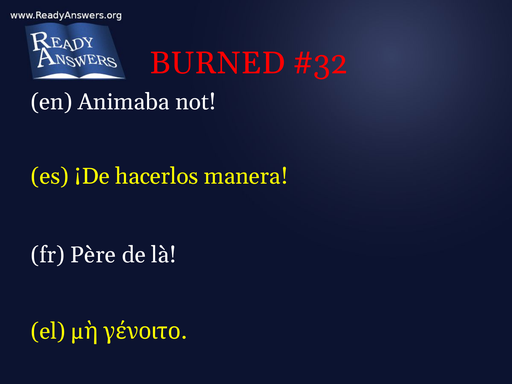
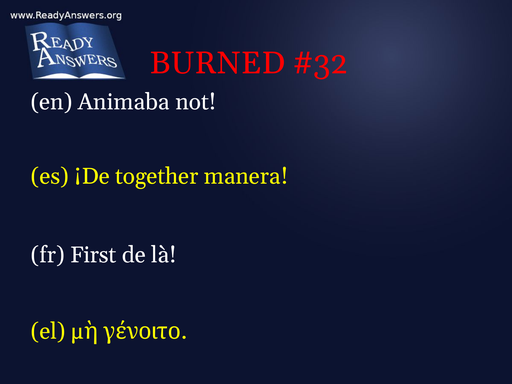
hacerlos: hacerlos -> together
Père: Père -> First
